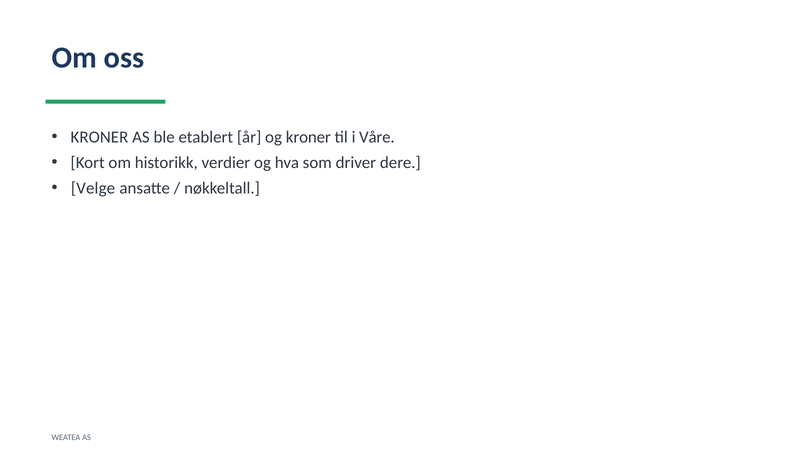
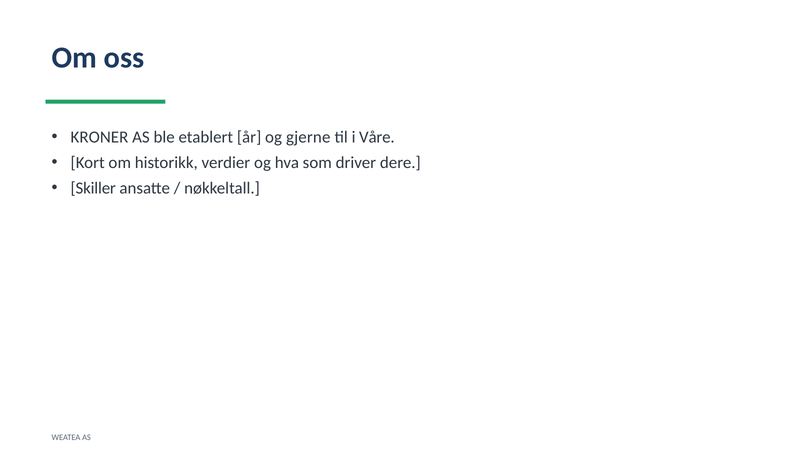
og kroner: kroner -> gjerne
Velge: Velge -> Skiller
